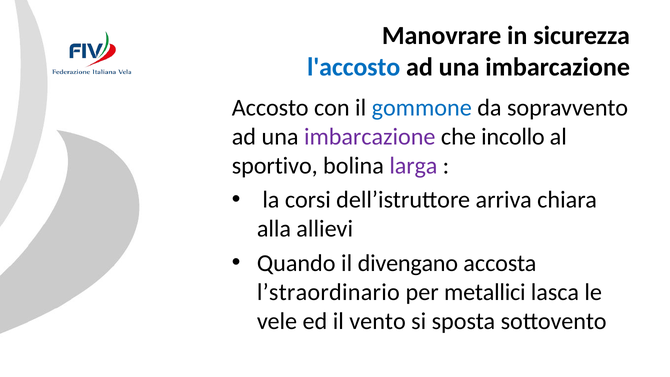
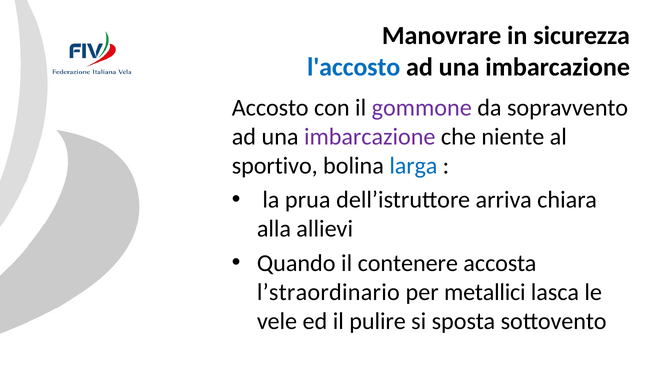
gommone colour: blue -> purple
incollo: incollo -> niente
larga colour: purple -> blue
corsi: corsi -> prua
divengano: divengano -> contenere
vento: vento -> pulire
